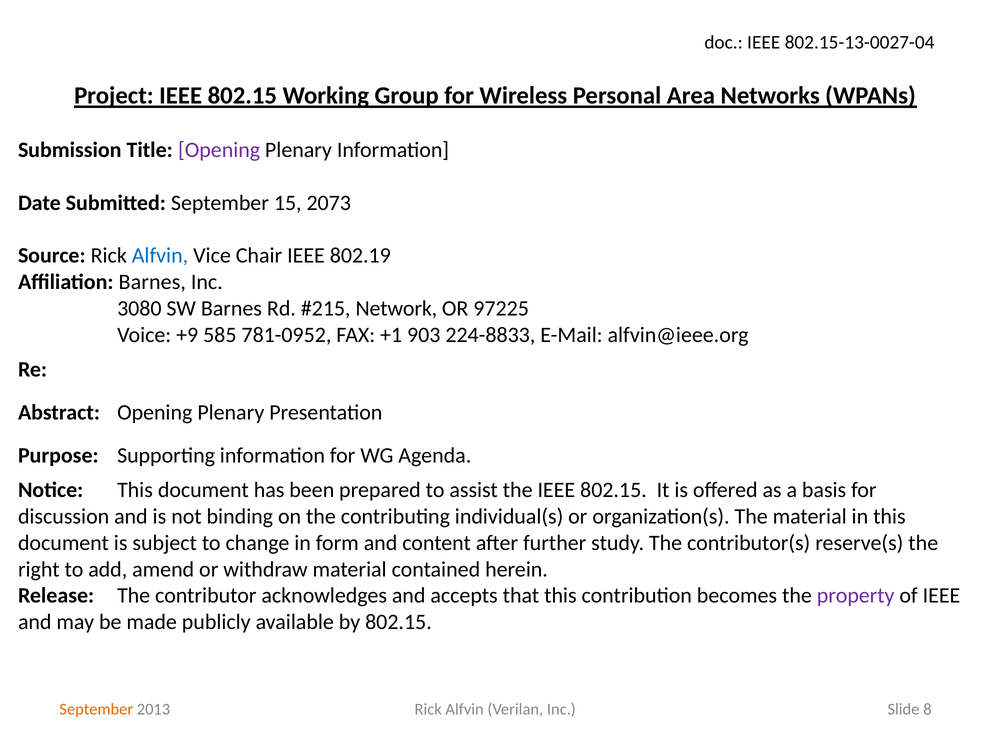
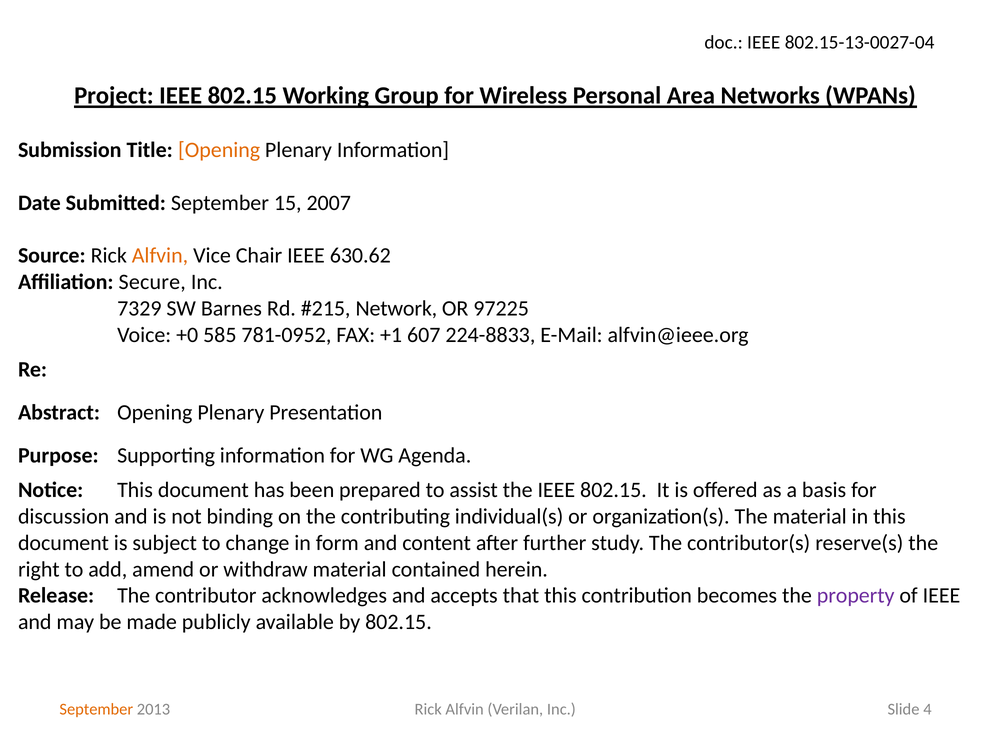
Opening at (219, 150) colour: purple -> orange
2073: 2073 -> 2007
Alfvin at (160, 256) colour: blue -> orange
802.19: 802.19 -> 630.62
Affiliation Barnes: Barnes -> Secure
3080: 3080 -> 7329
+9: +9 -> +0
903: 903 -> 607
8: 8 -> 4
